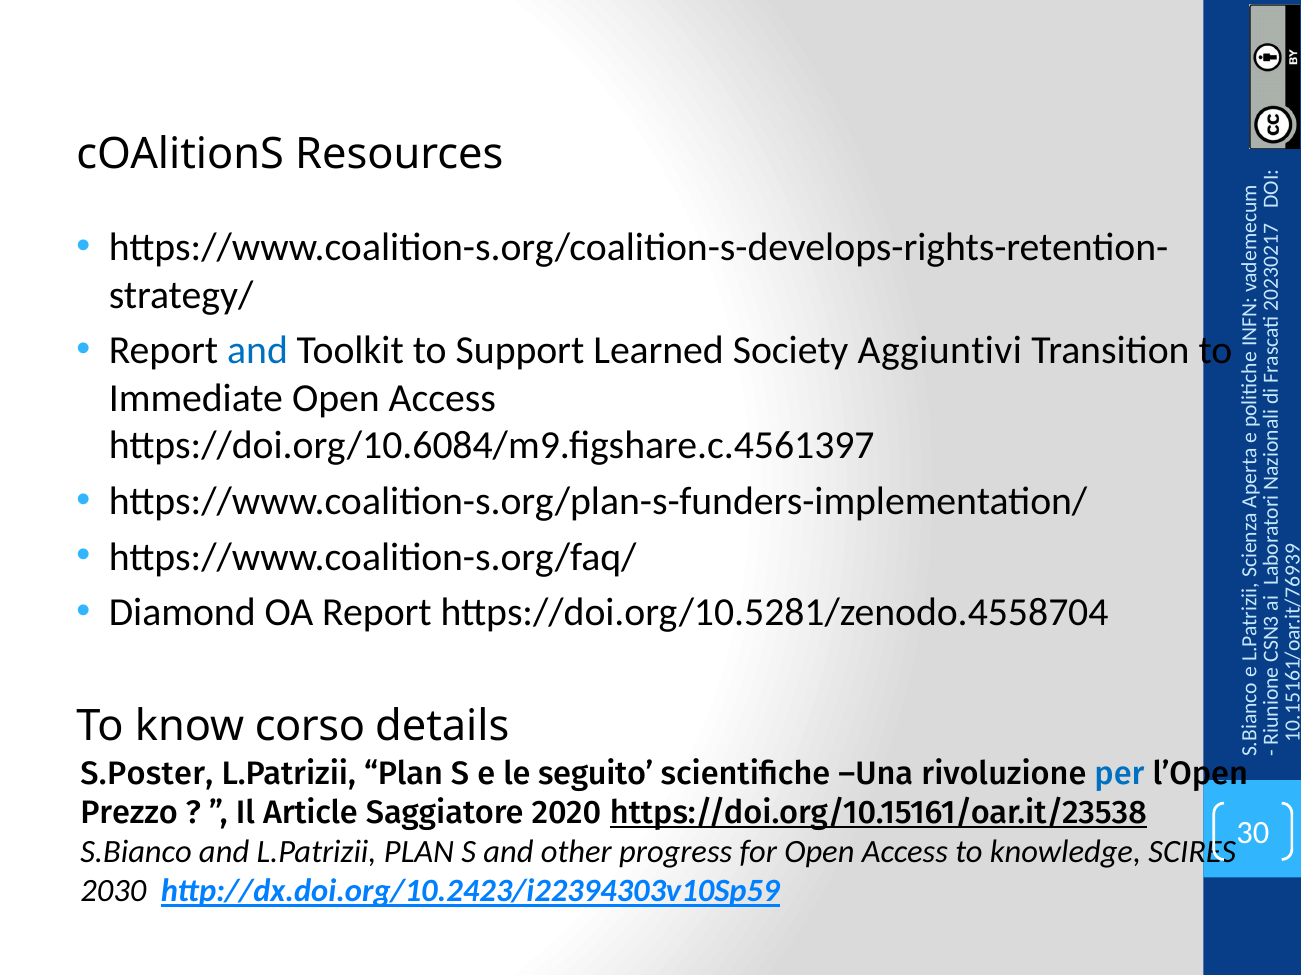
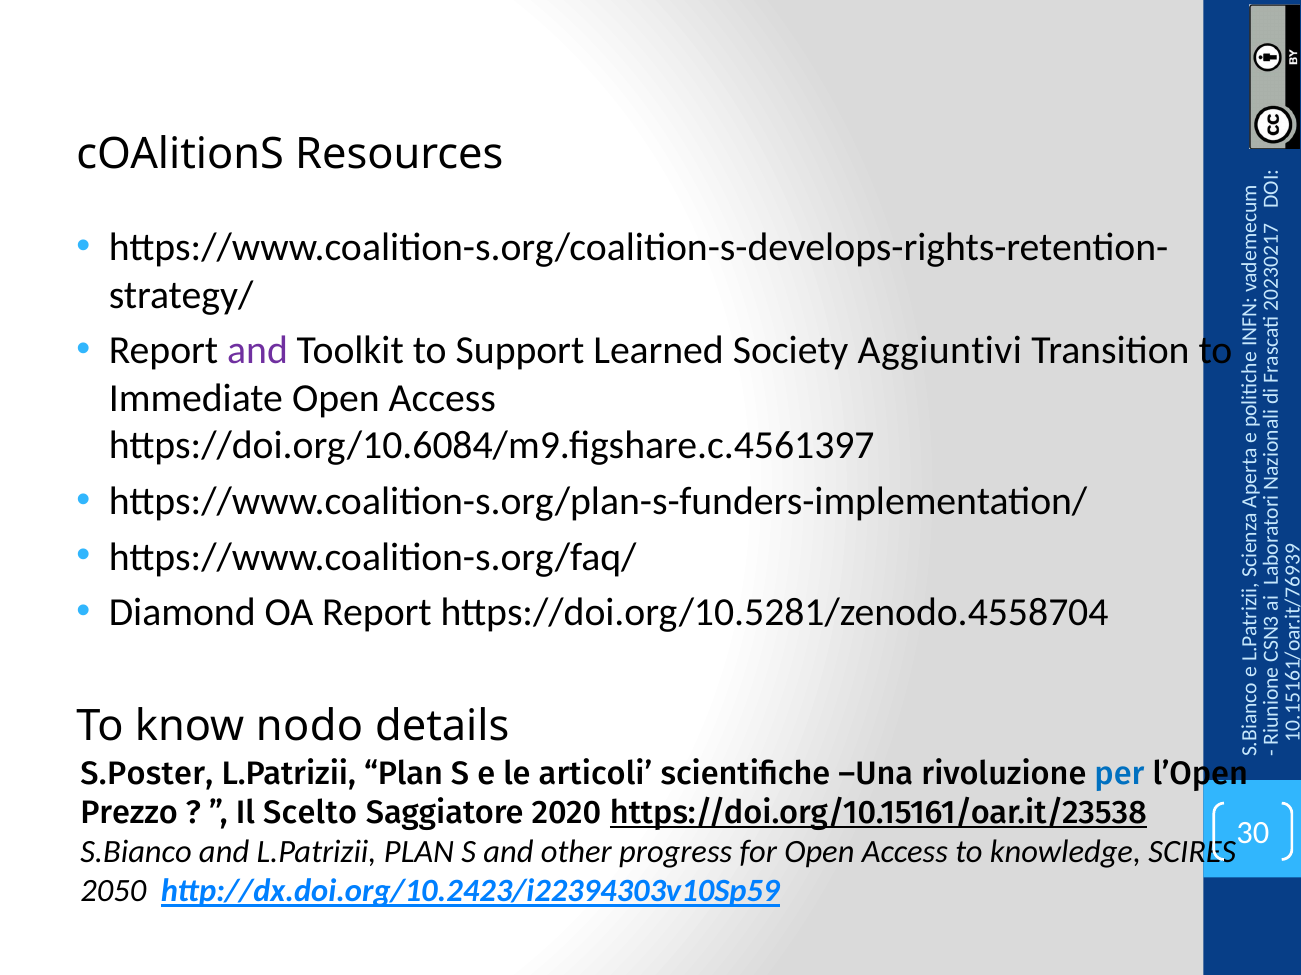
and at (258, 351) colour: blue -> purple
corso: corso -> nodo
seguito: seguito -> articoli
Article: Article -> Scelto
2030: 2030 -> 2050
